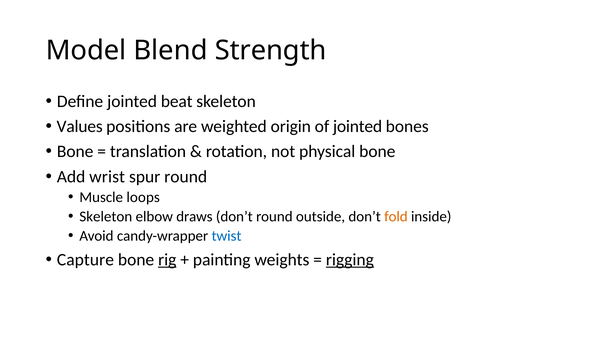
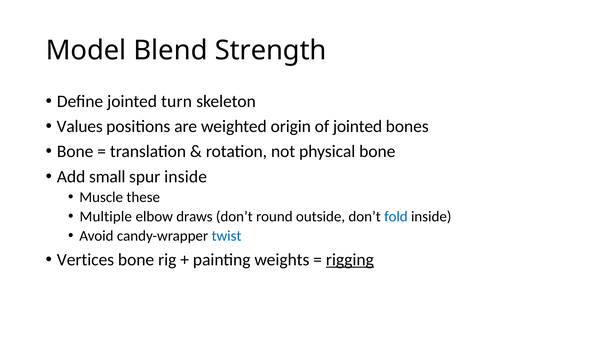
beat: beat -> turn
wrist: wrist -> small
spur round: round -> inside
loops: loops -> these
Skeleton at (106, 217): Skeleton -> Multiple
fold colour: orange -> blue
Capture: Capture -> Vertices
rig underline: present -> none
